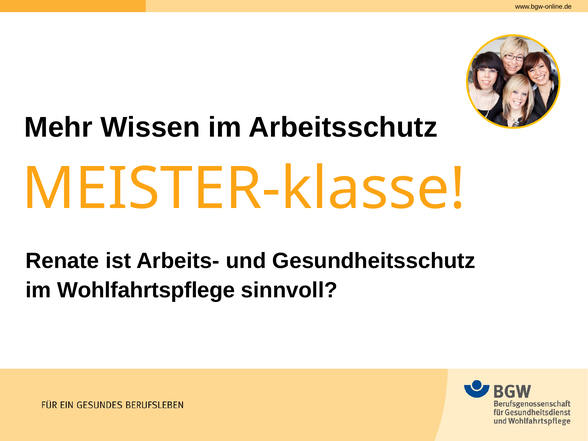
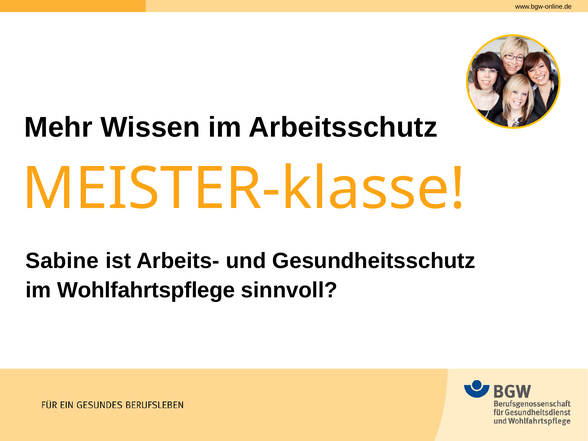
Renate: Renate -> Sabine
